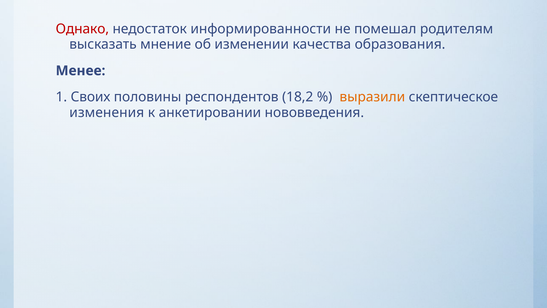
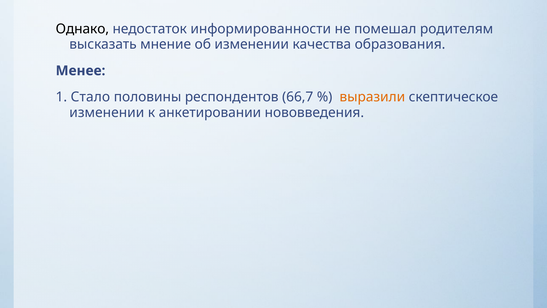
Однако colour: red -> black
Своих: Своих -> Стало
18,2: 18,2 -> 66,7
изменения at (107, 112): изменения -> изменении
